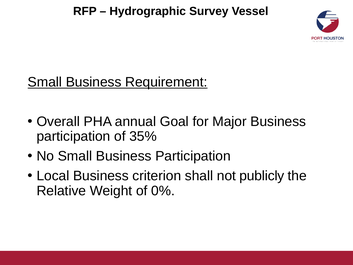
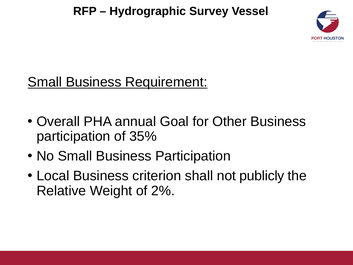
Major: Major -> Other
0%: 0% -> 2%
